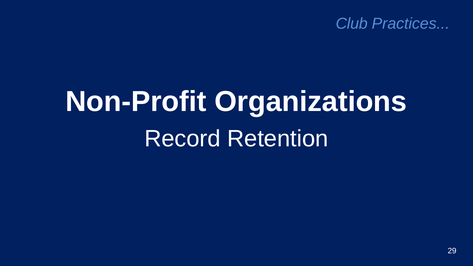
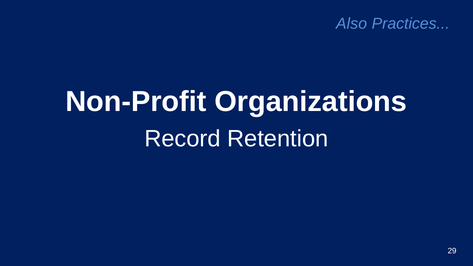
Club: Club -> Also
